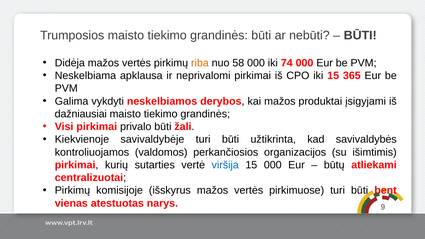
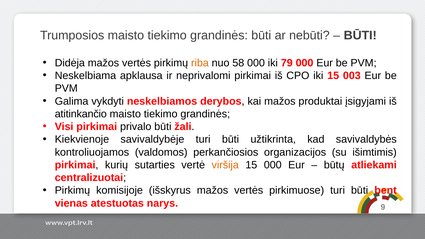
74: 74 -> 79
365: 365 -> 003
dažniausiai: dažniausiai -> atitinkančio
viršija colour: blue -> orange
